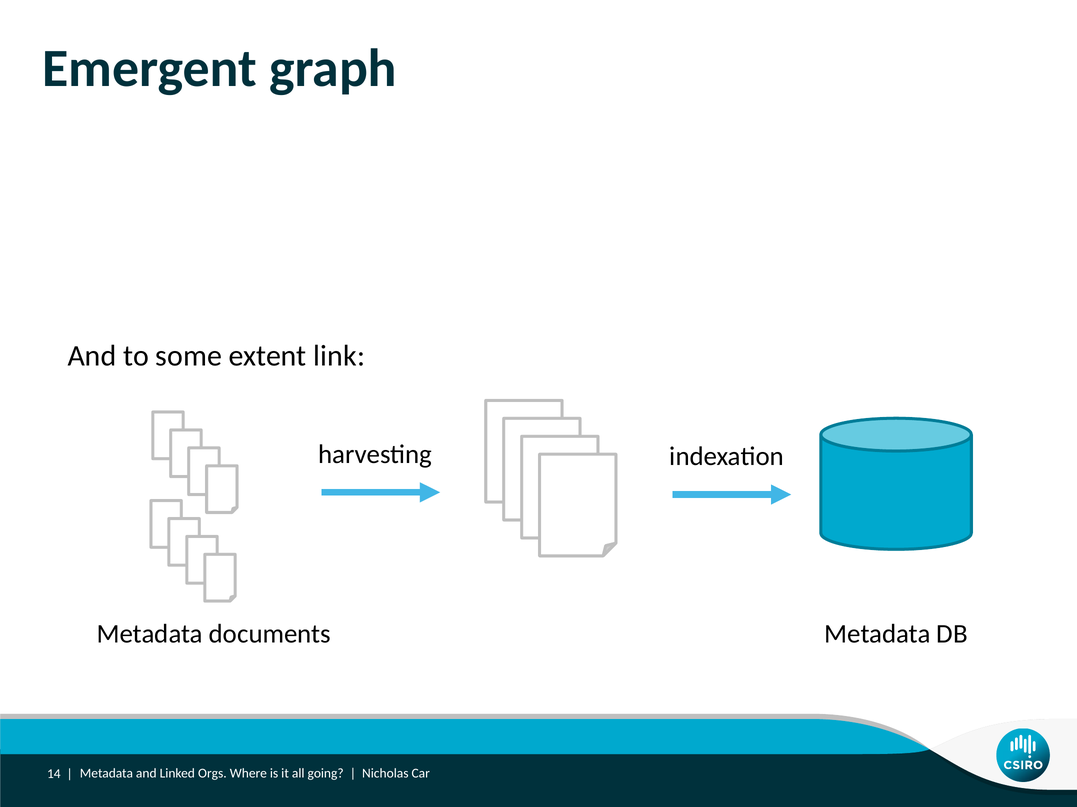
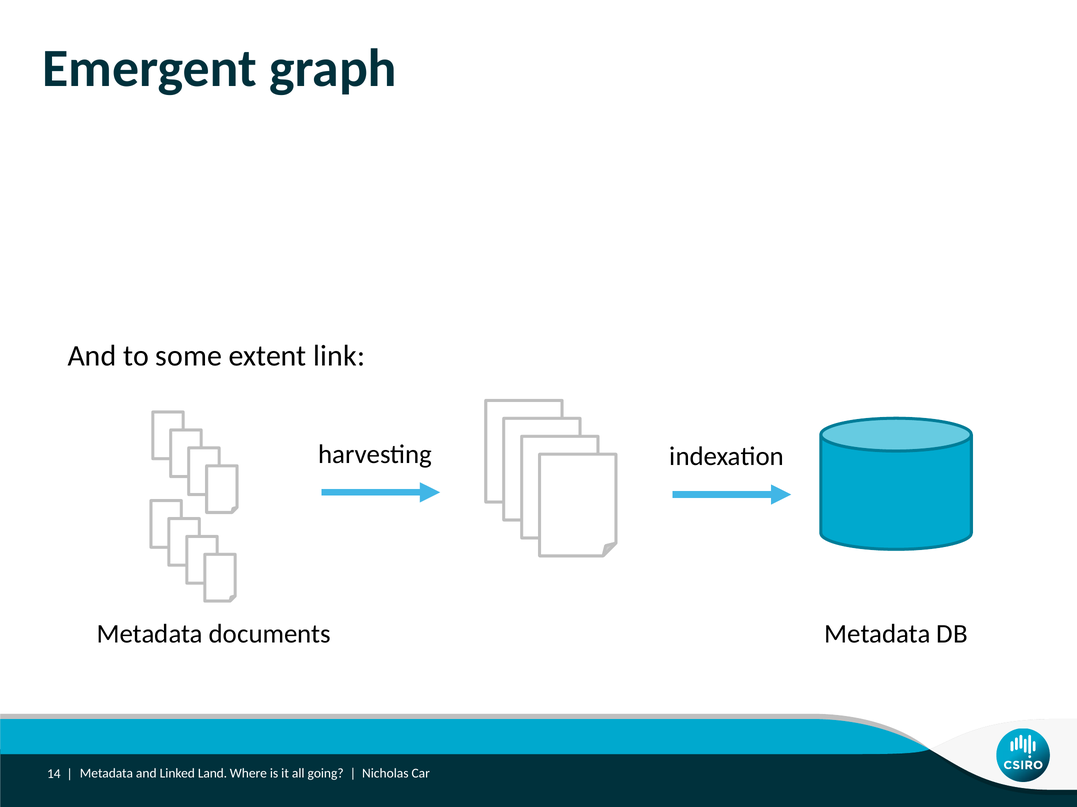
Orgs: Orgs -> Land
